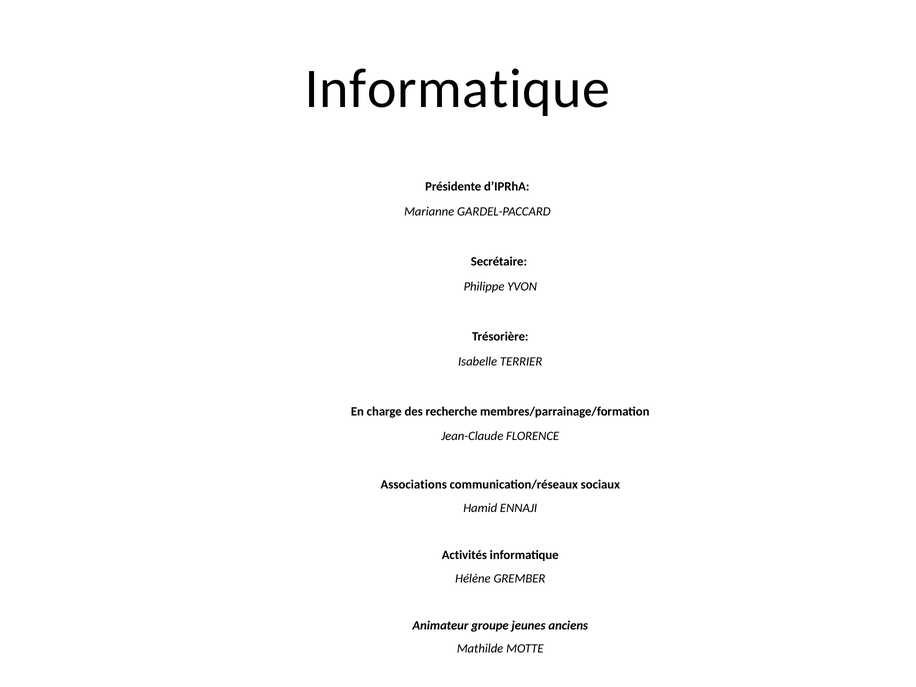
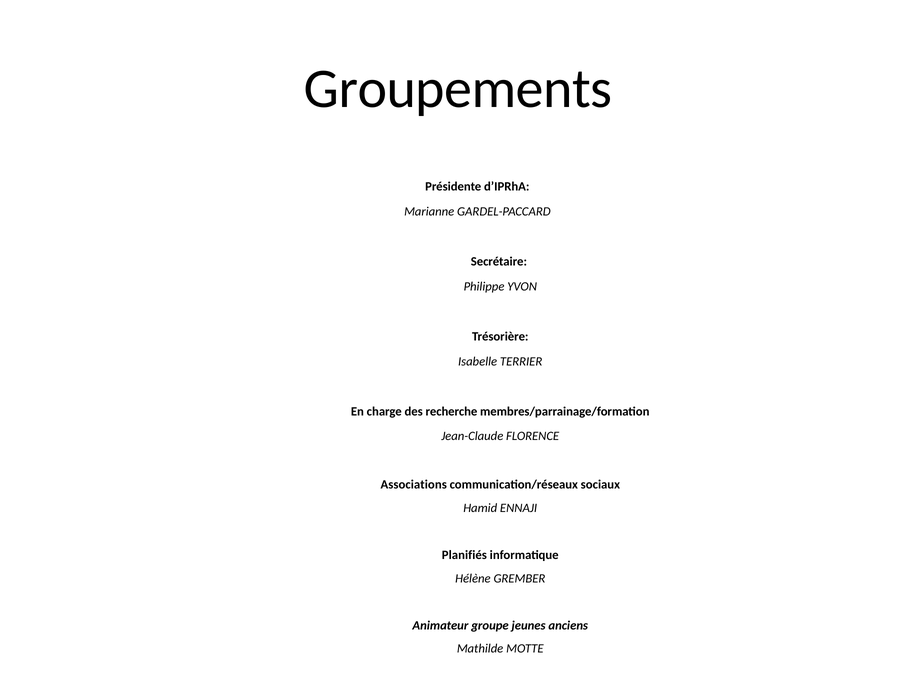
Informatique at (457, 89): Informatique -> Groupements
Activités: Activités -> Planifiés
